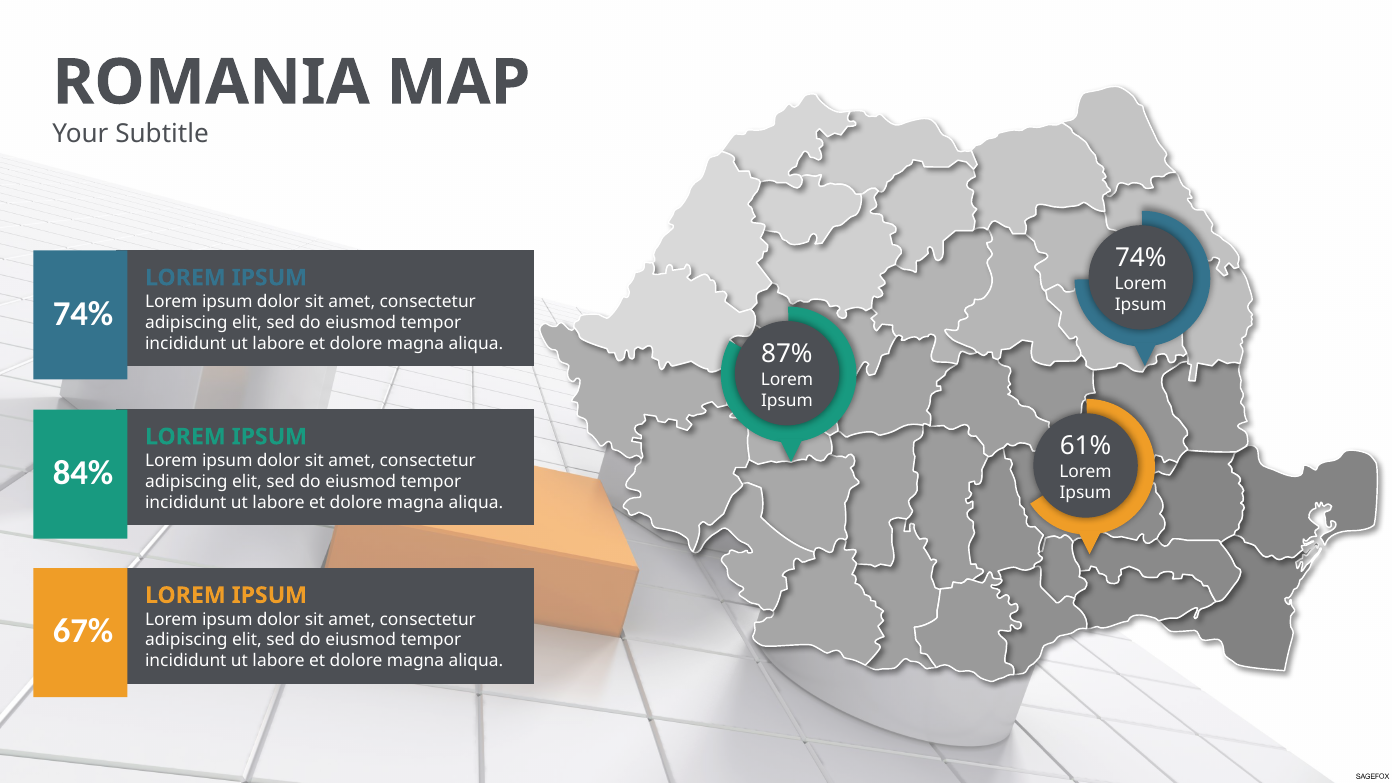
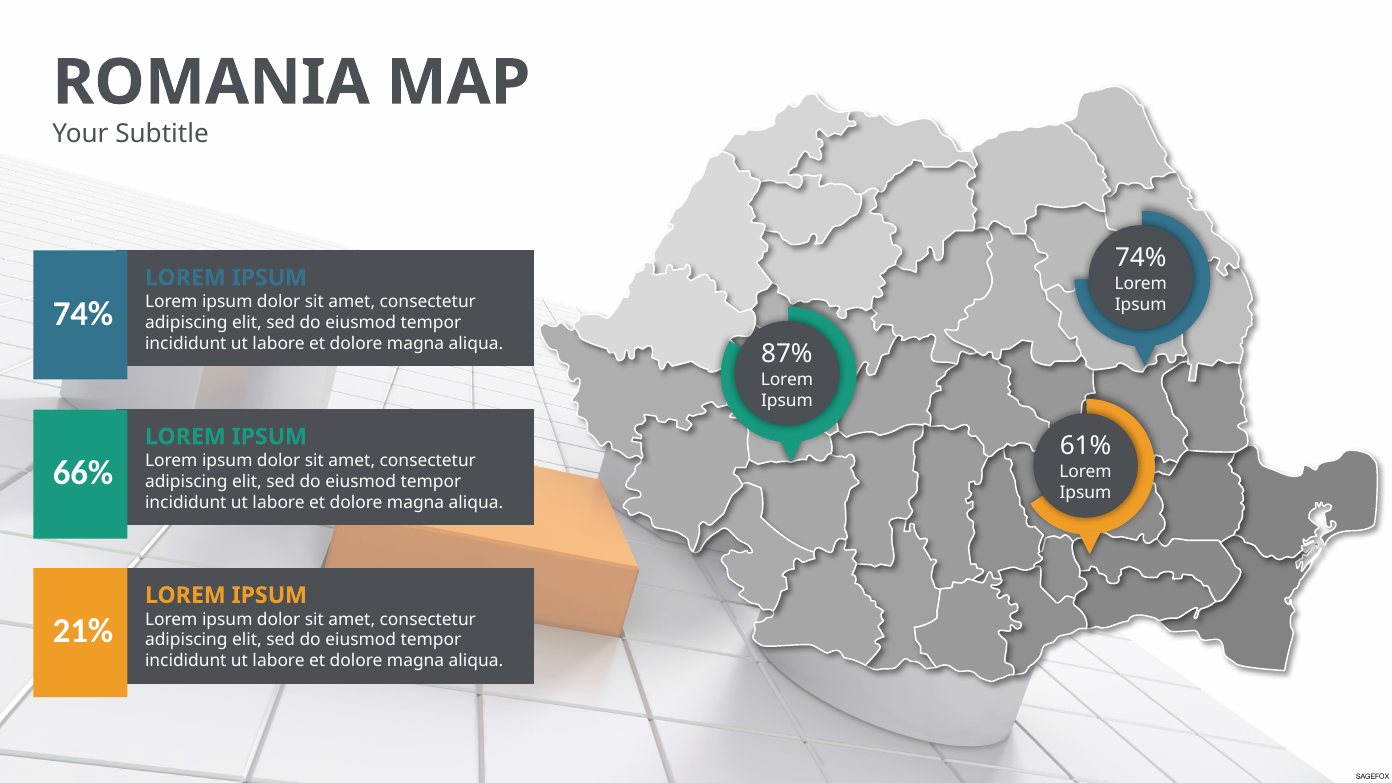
84%: 84% -> 66%
67%: 67% -> 21%
